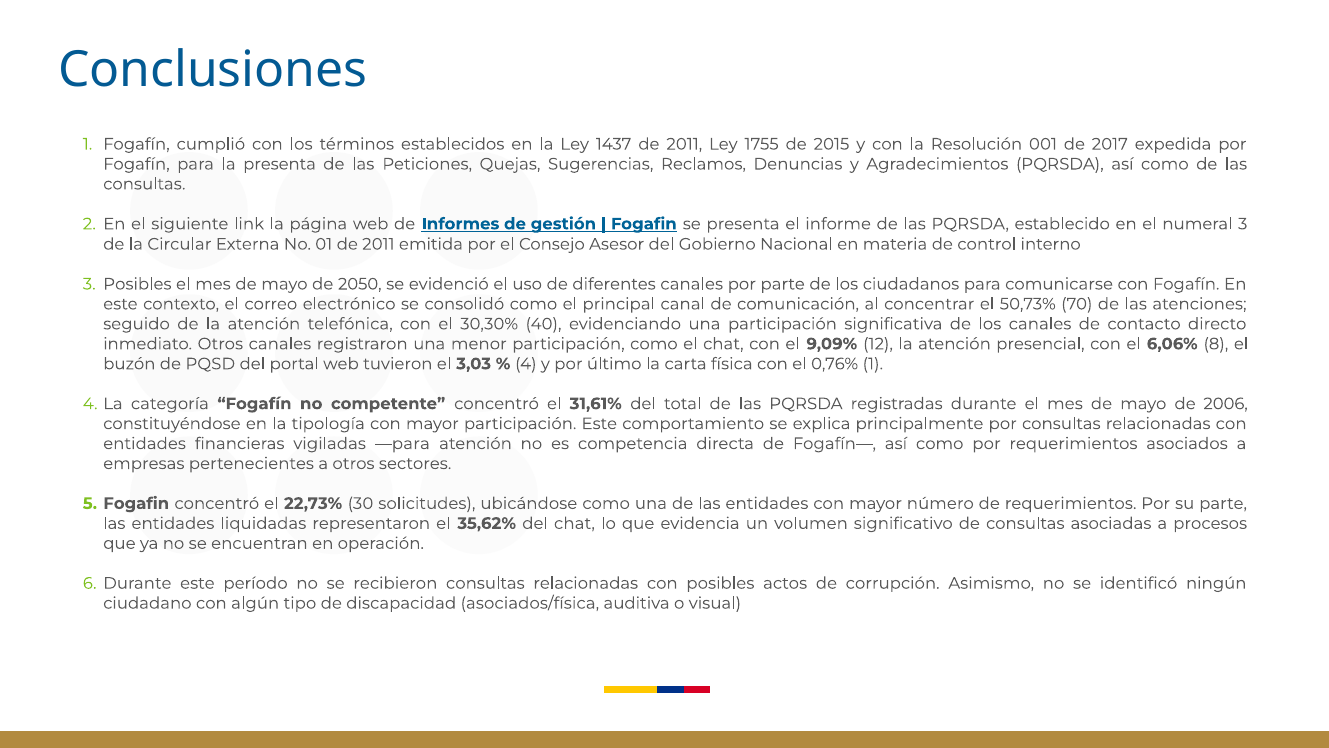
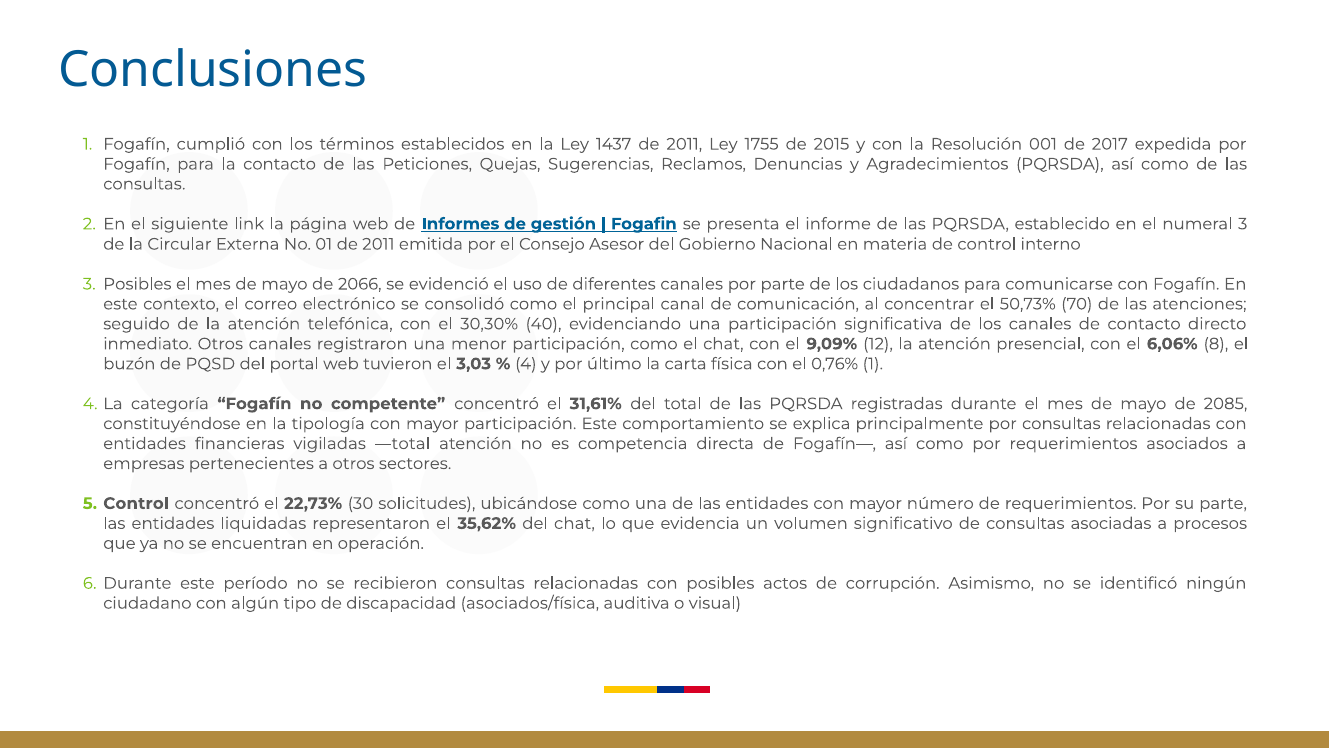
la presenta: presenta -> contacto
2050: 2050 -> 2066
2006: 2006 -> 2085
—para: —para -> —total
Fogafin at (136, 503): Fogafin -> Control
